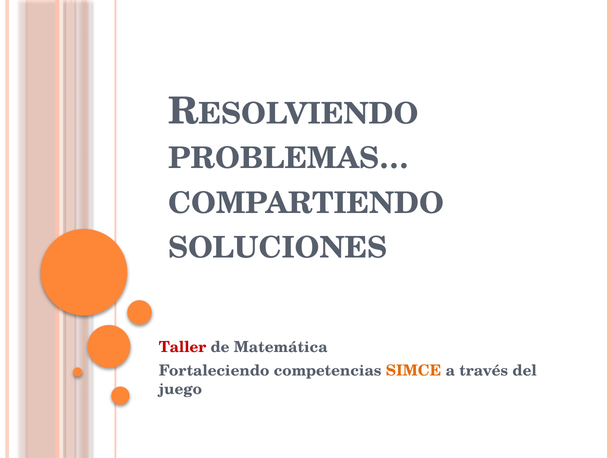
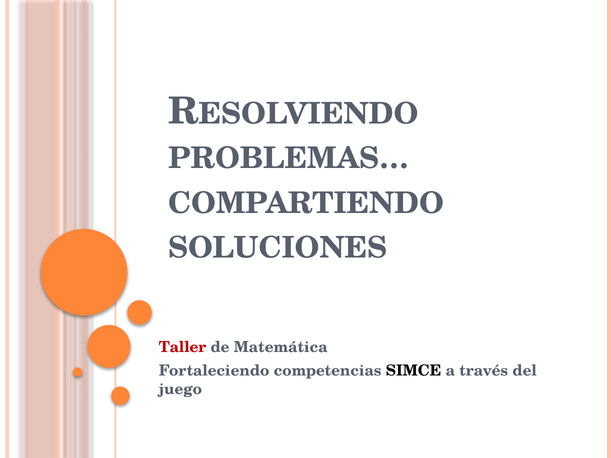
SIMCE colour: orange -> black
